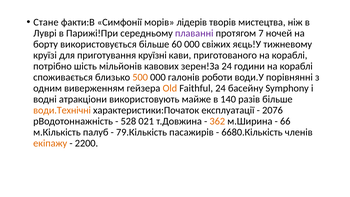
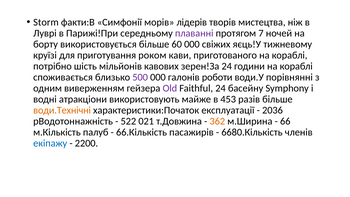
Стане: Стане -> Storm
круїзні: круїзні -> роком
500 colour: orange -> purple
Old colour: orange -> purple
140: 140 -> 453
2076: 2076 -> 2036
528: 528 -> 522
79.Кількість: 79.Кількість -> 66.Кількість
екіпажу colour: orange -> blue
